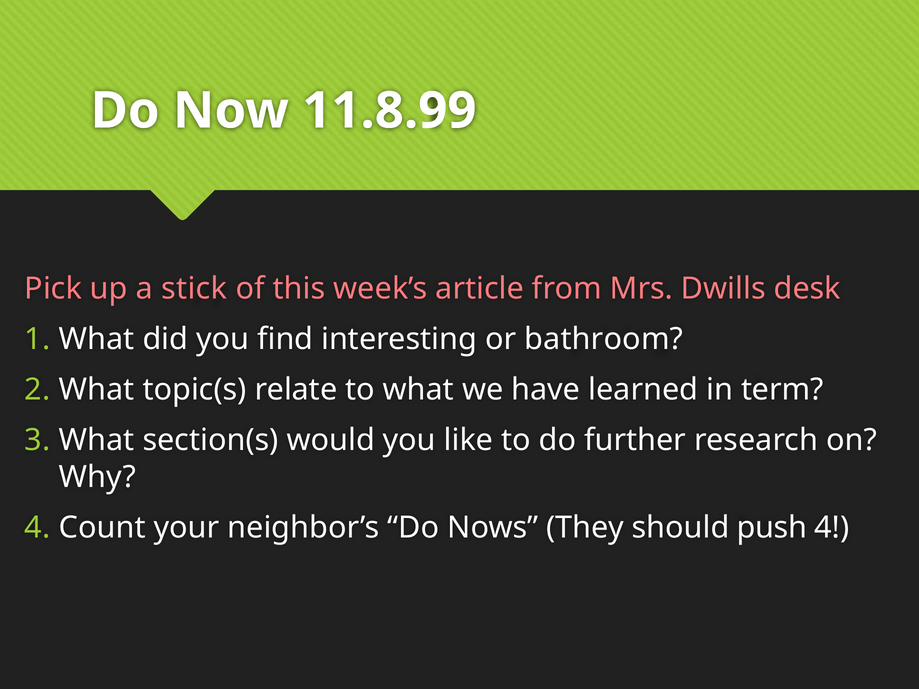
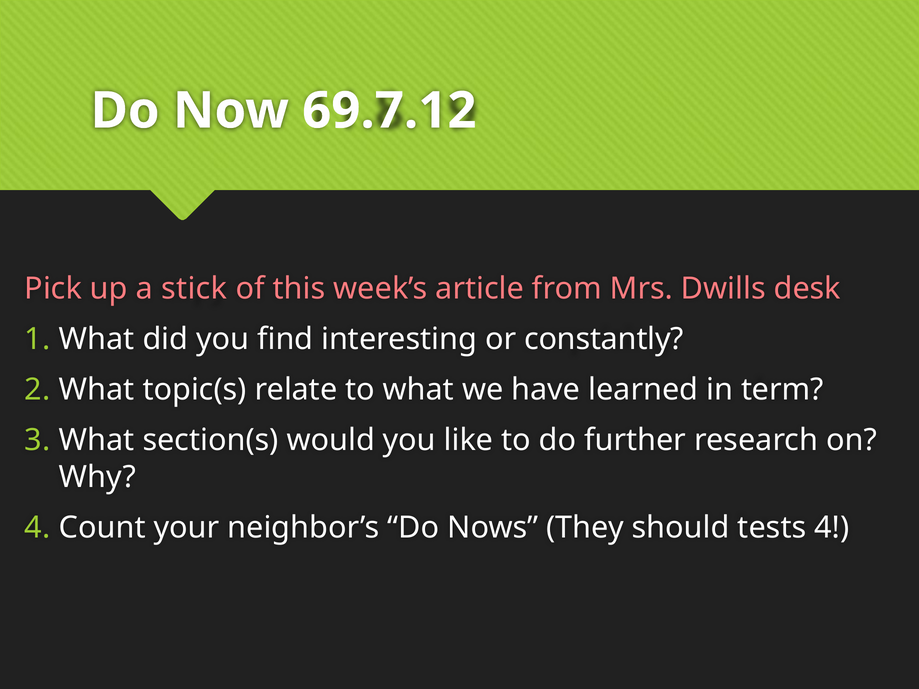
11.8.99: 11.8.99 -> 69.7.12
bathroom: bathroom -> constantly
push: push -> tests
